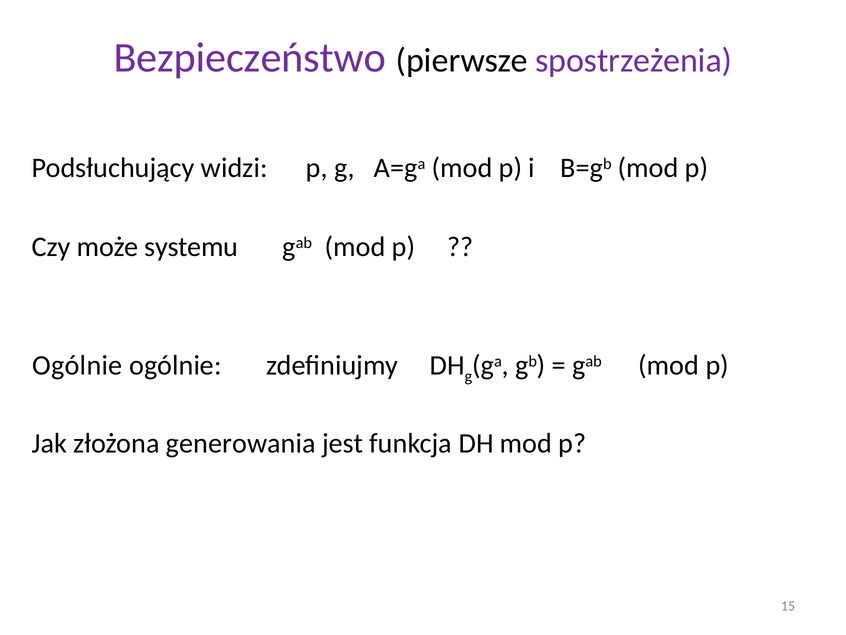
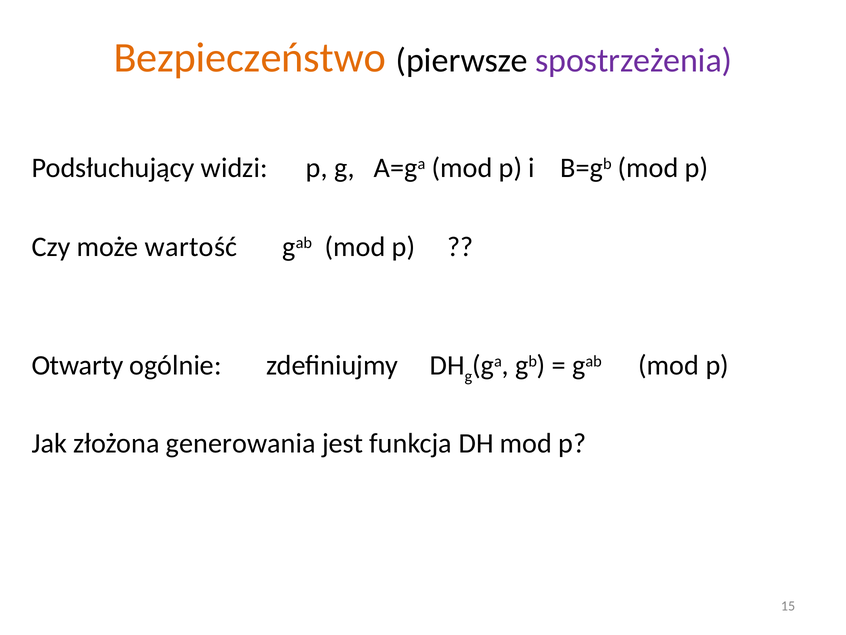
Bezpieczeństwo colour: purple -> orange
systemu: systemu -> wartość
Ogólnie at (77, 365): Ogólnie -> Otwarty
